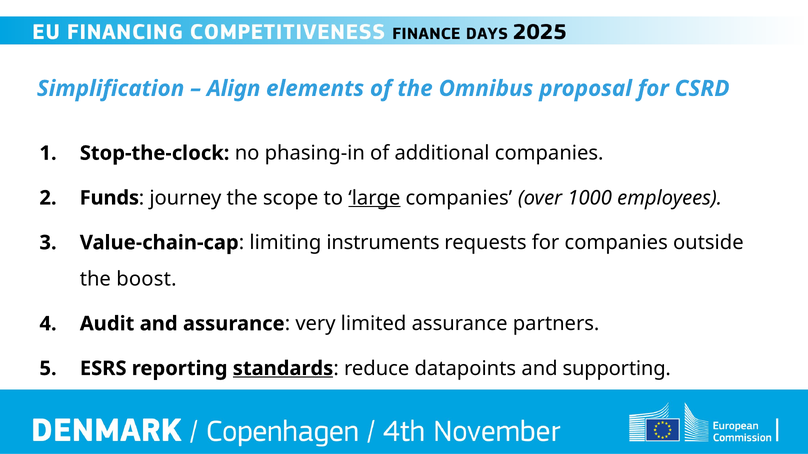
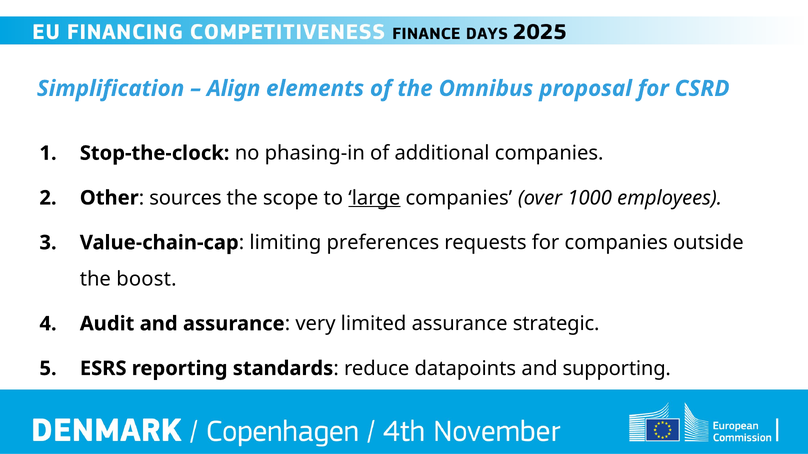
Funds: Funds -> Other
journey: journey -> sources
instruments: instruments -> preferences
partners: partners -> strategic
standards underline: present -> none
